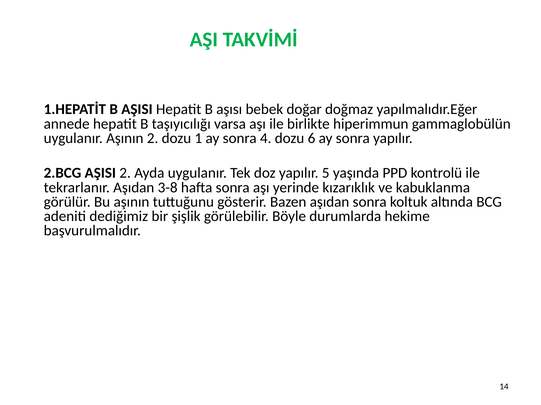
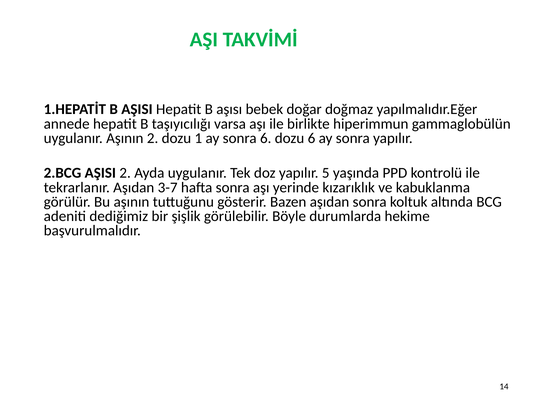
sonra 4: 4 -> 6
3-8: 3-8 -> 3-7
